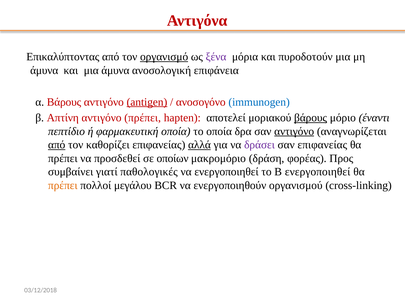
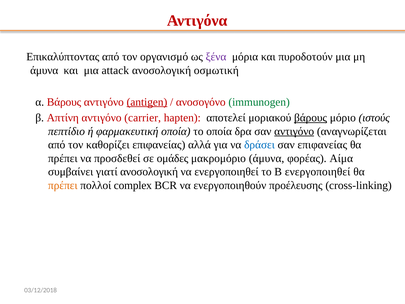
οργανισμό underline: present -> none
μια άμυνα: άμυνα -> attack
επιφάνεια: επιφάνεια -> οσμωτική
immunogen colour: blue -> green
αντιγόνο πρέπει: πρέπει -> carrier
έναντι: έναντι -> ιστούς
από at (57, 145) underline: present -> none
αλλά underline: present -> none
δράσει colour: purple -> blue
οποίων: οποίων -> ομάδες
μακρομόριο δράση: δράση -> άμυνα
Προς: Προς -> Αίμα
γιατί παθολογικές: παθολογικές -> ανοσολογική
μεγάλου: μεγάλου -> complex
οργανισμού: οργανισμού -> προέλευσης
